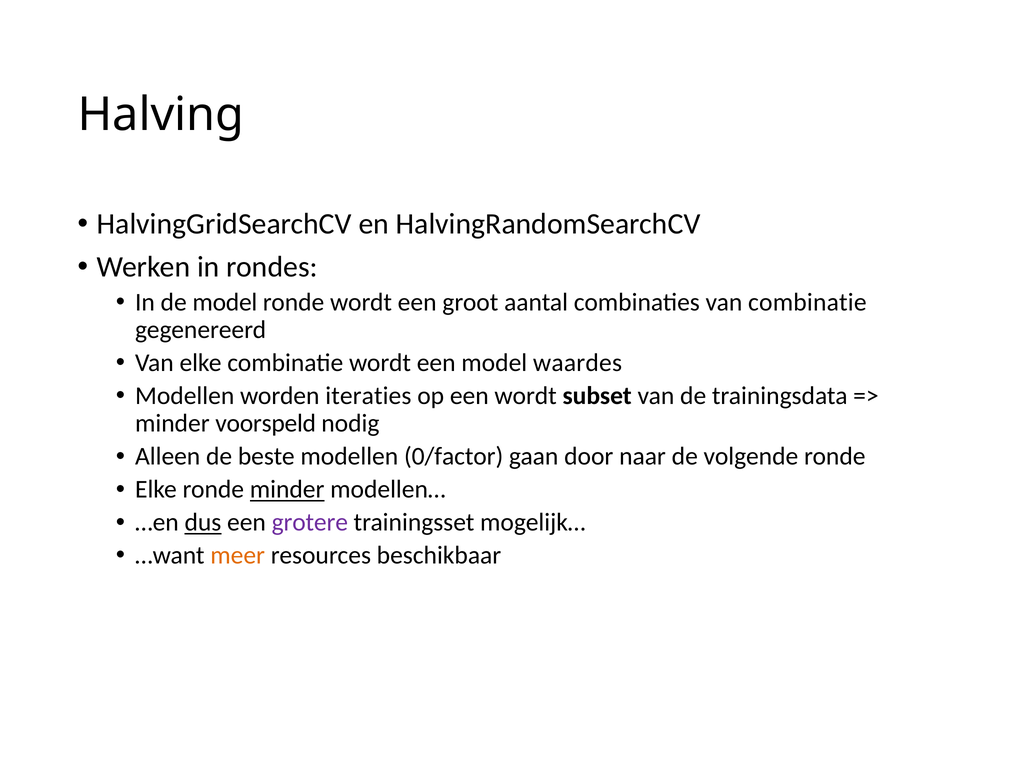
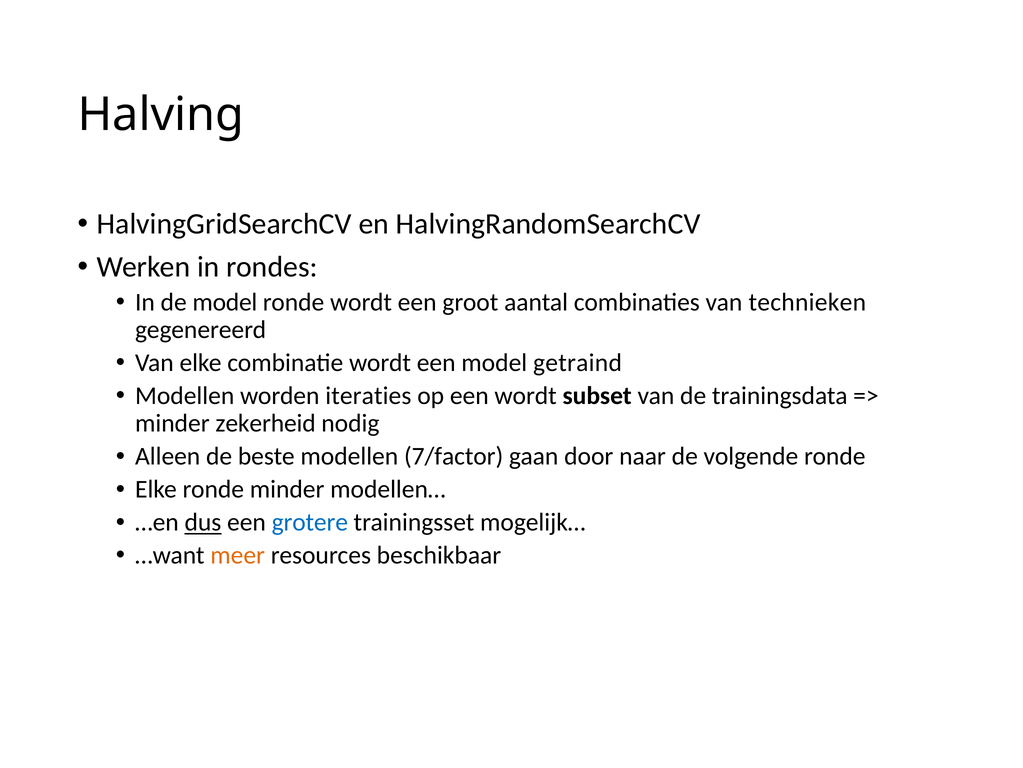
van combinatie: combinatie -> technieken
waardes: waardes -> getraind
voorspeld: voorspeld -> zekerheid
0/factor: 0/factor -> 7/factor
minder at (287, 489) underline: present -> none
grotere colour: purple -> blue
